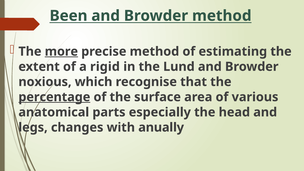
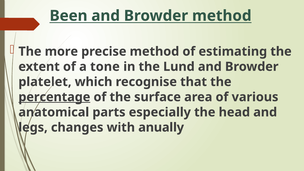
more underline: present -> none
rigid: rigid -> tone
noxious: noxious -> platelet
